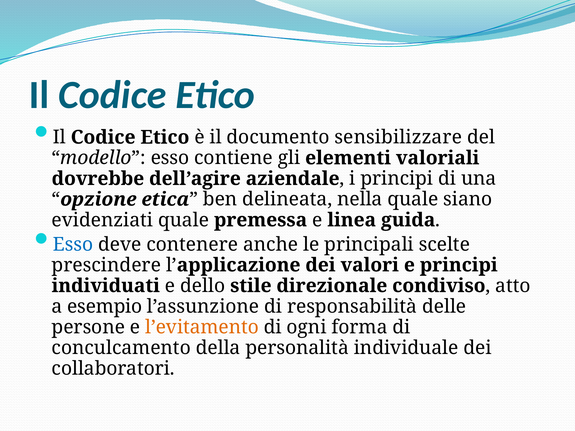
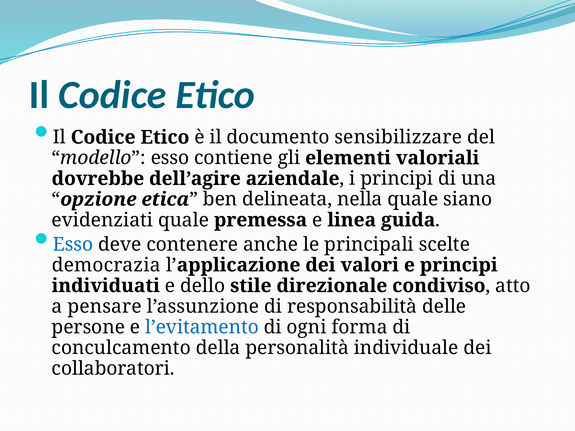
prescindere: prescindere -> democrazia
esempio: esempio -> pensare
l’evitamento colour: orange -> blue
